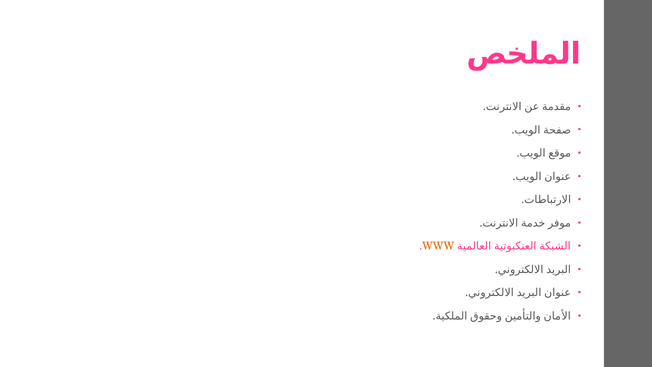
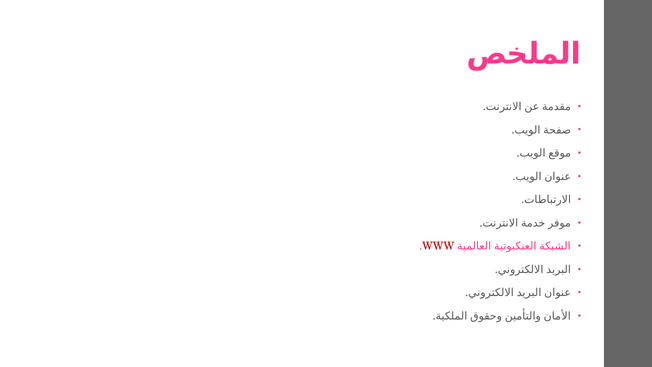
WWW colour: orange -> red
